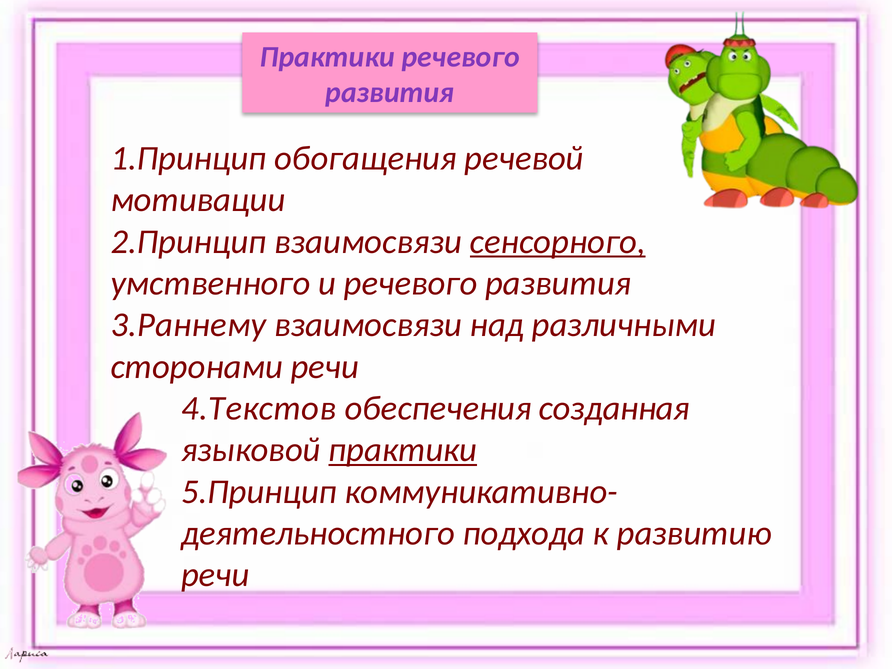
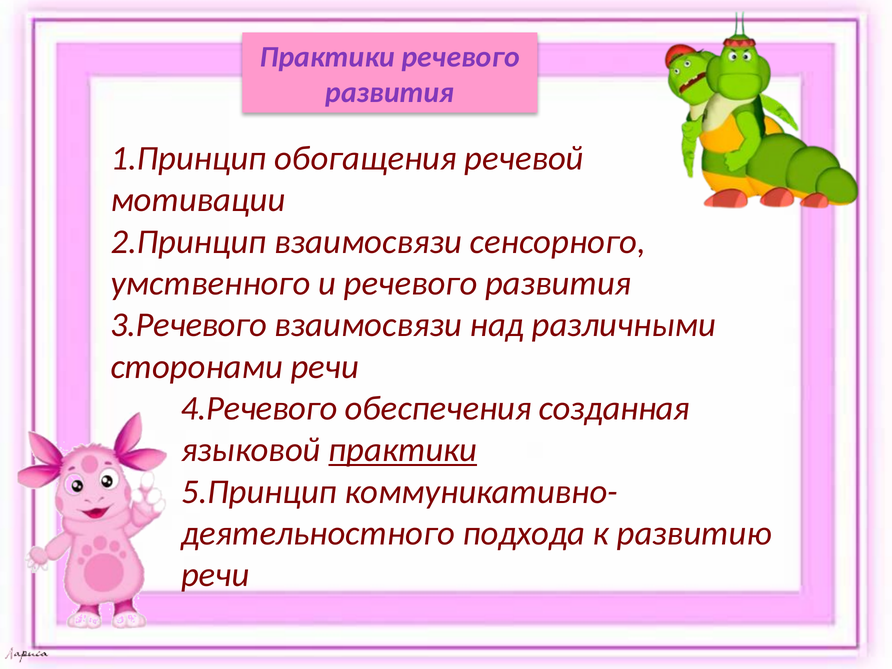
сенсорного underline: present -> none
3.Раннему: 3.Раннему -> 3.Речевого
4.Текстов: 4.Текстов -> 4.Речевого
